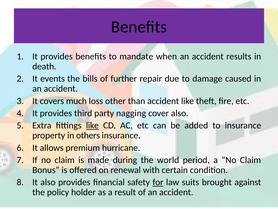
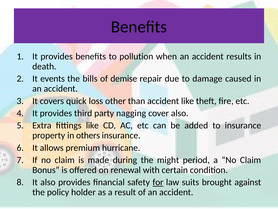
mandate: mandate -> pollution
further: further -> demise
much: much -> quick
like at (92, 125) underline: present -> none
world: world -> might
